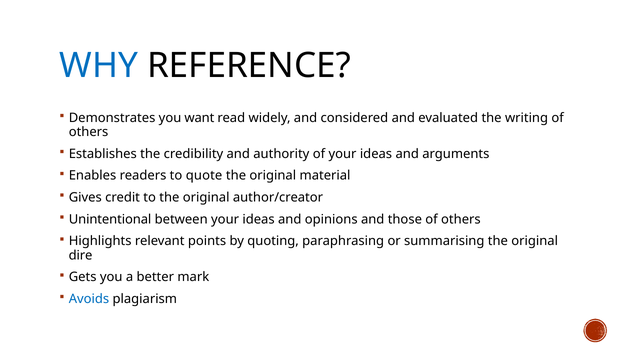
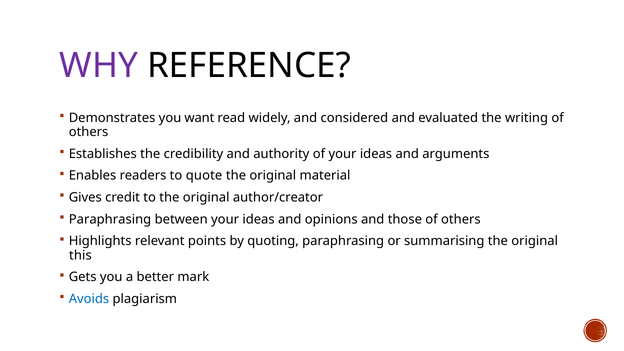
WHY colour: blue -> purple
Unintentional at (110, 219): Unintentional -> Paraphrasing
dire: dire -> this
